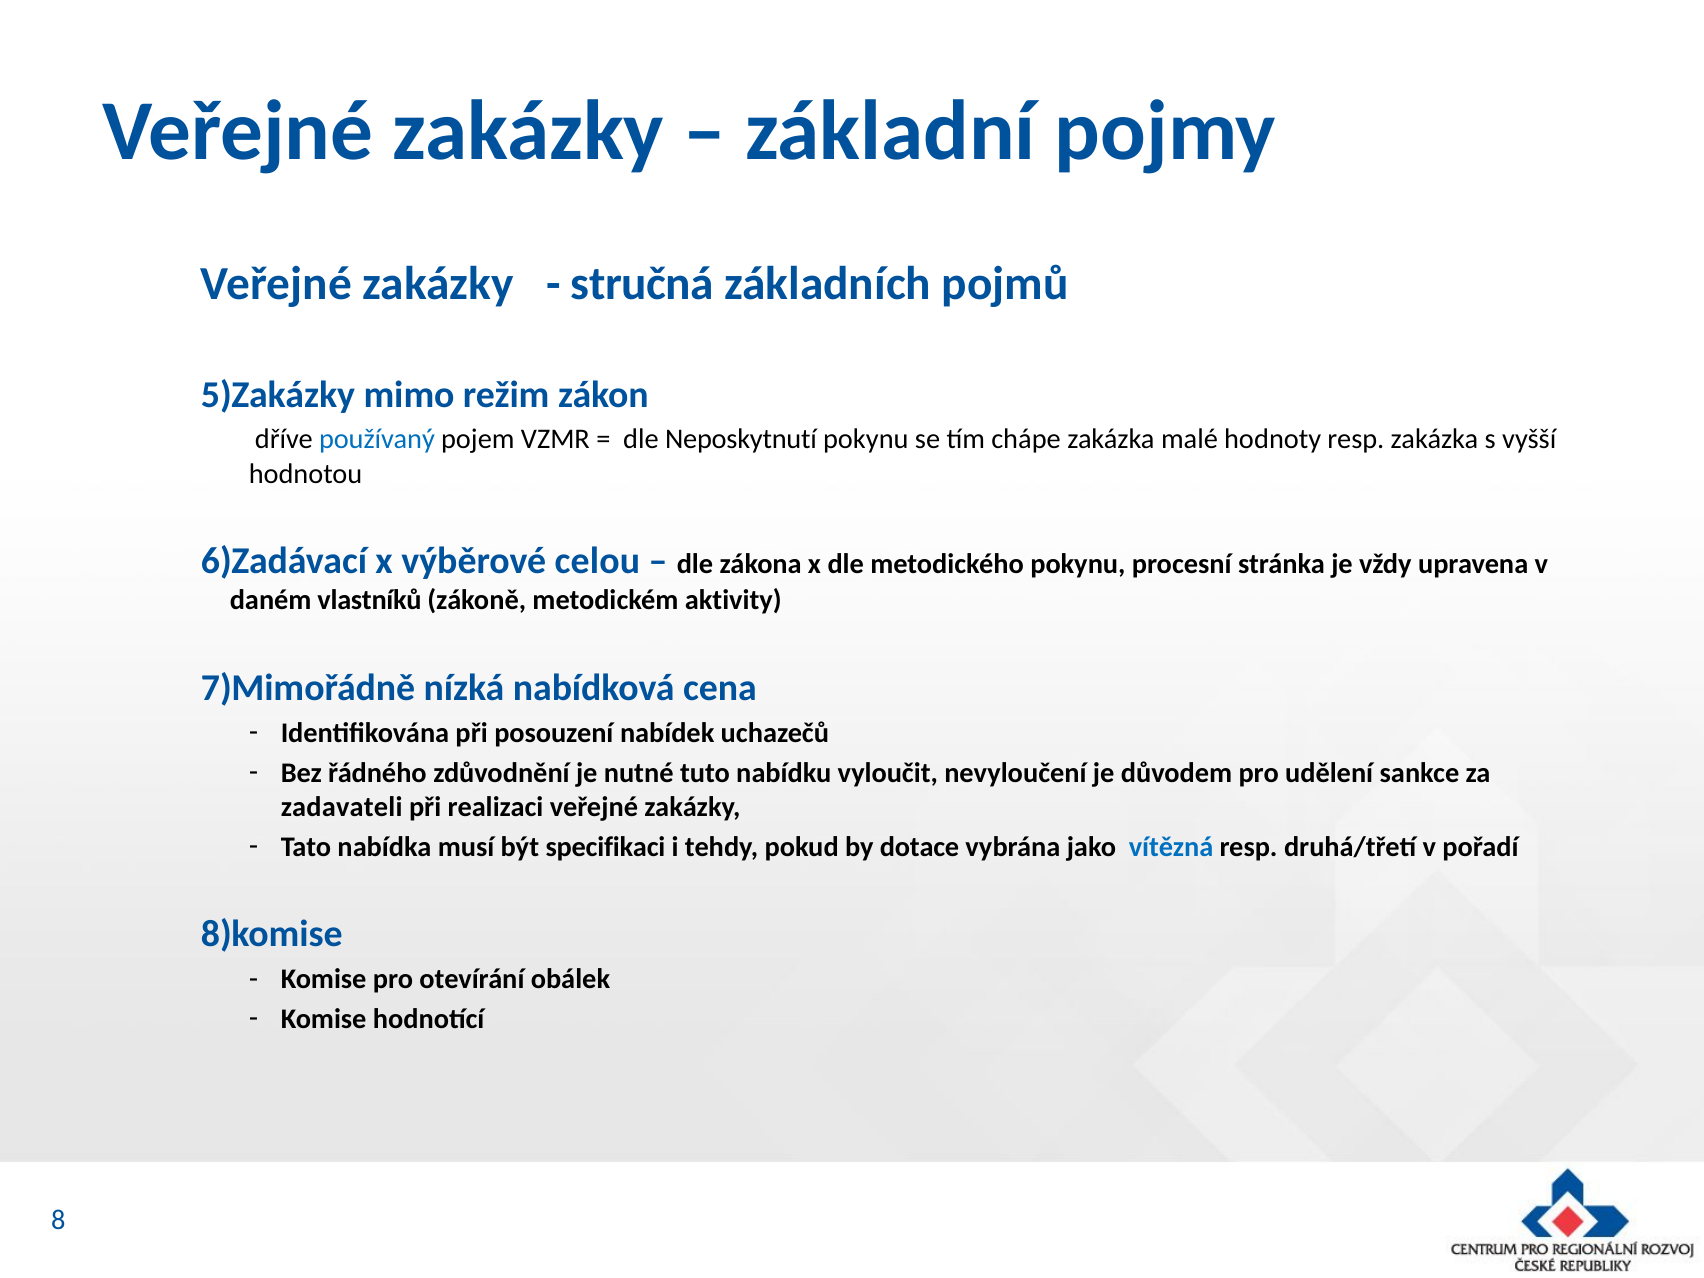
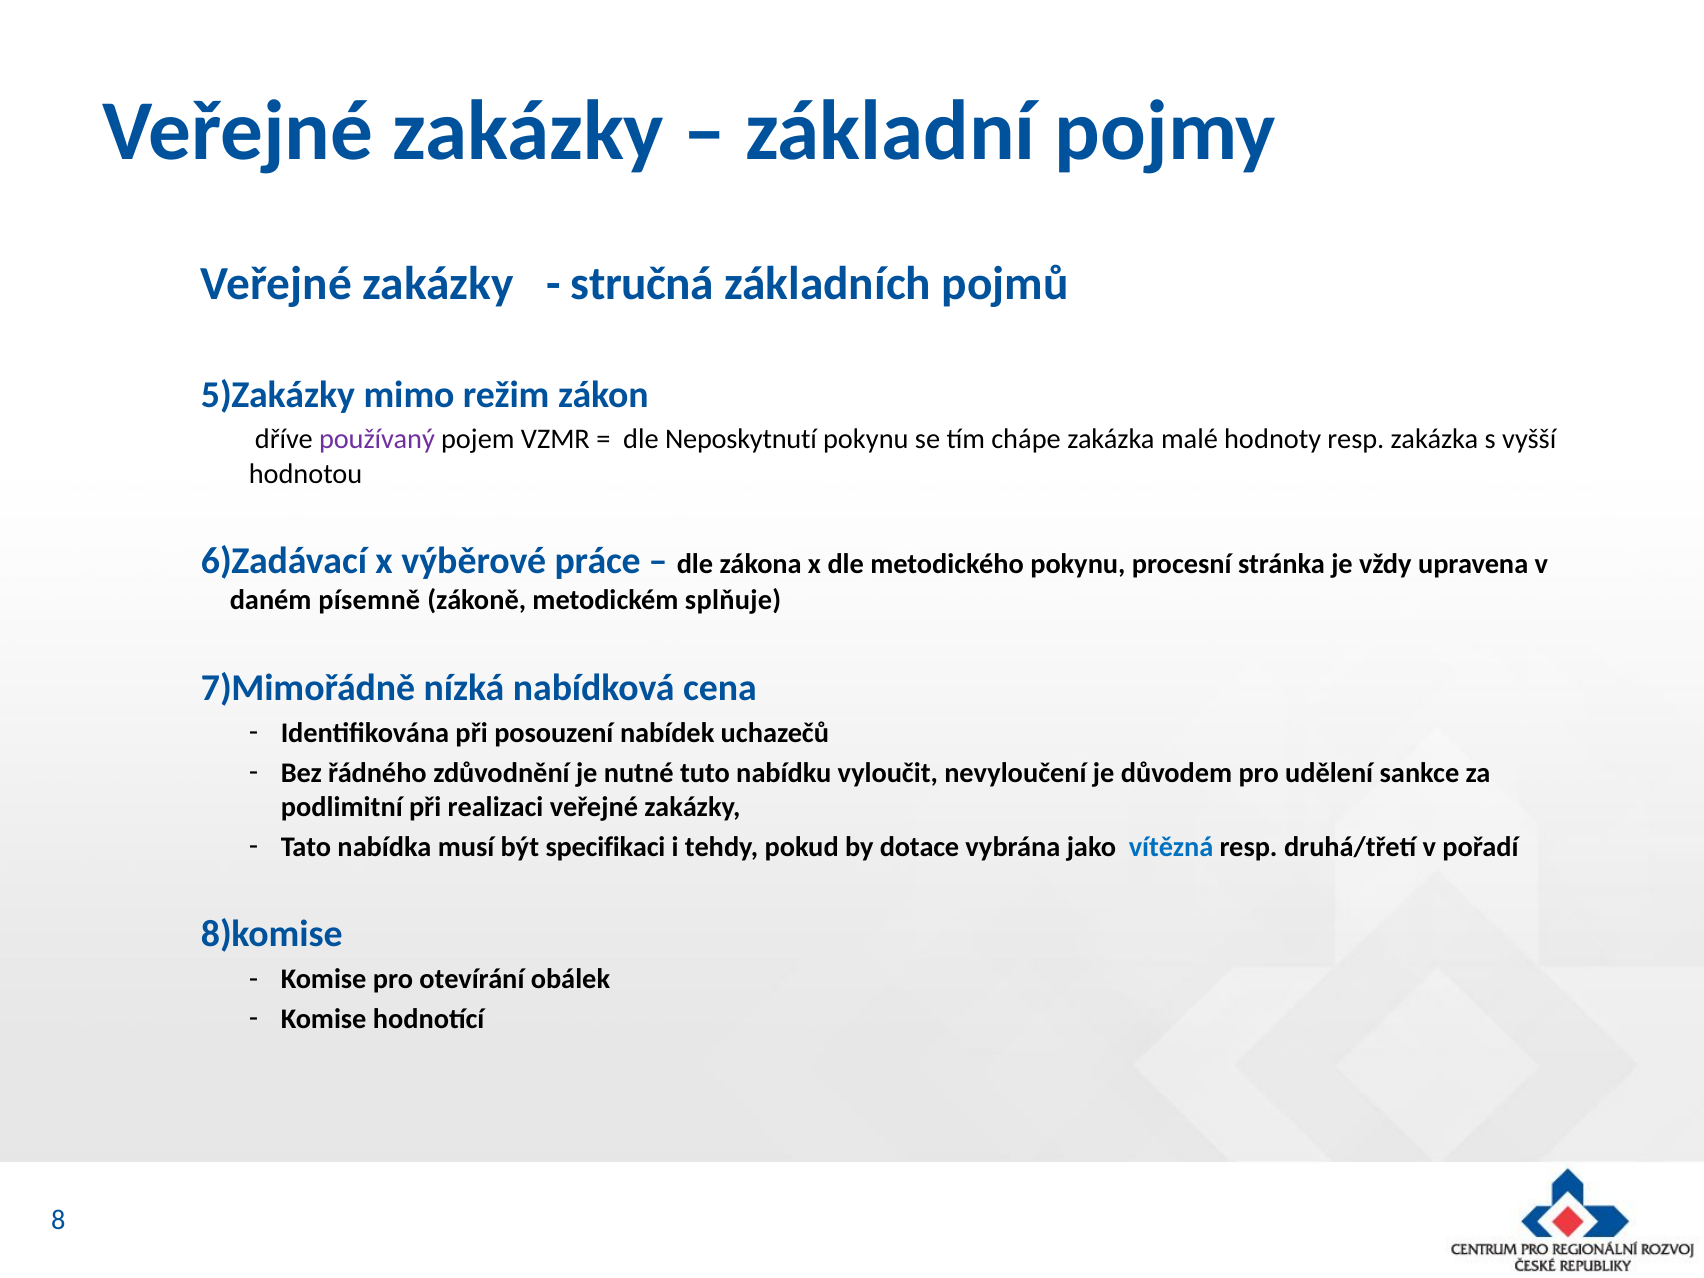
používaný colour: blue -> purple
celou: celou -> práce
vlastníků: vlastníků -> písemně
aktivity: aktivity -> splňuje
zadavateli: zadavateli -> podlimitní
